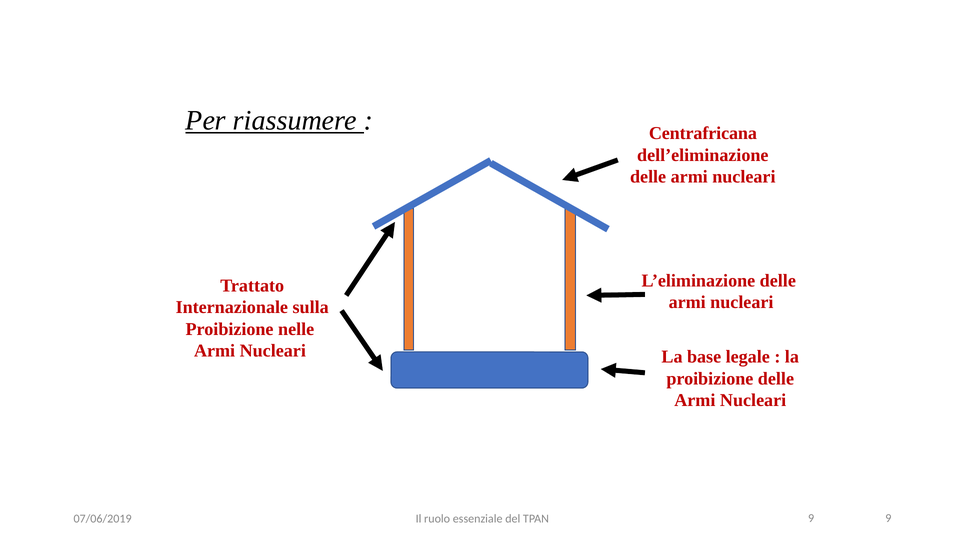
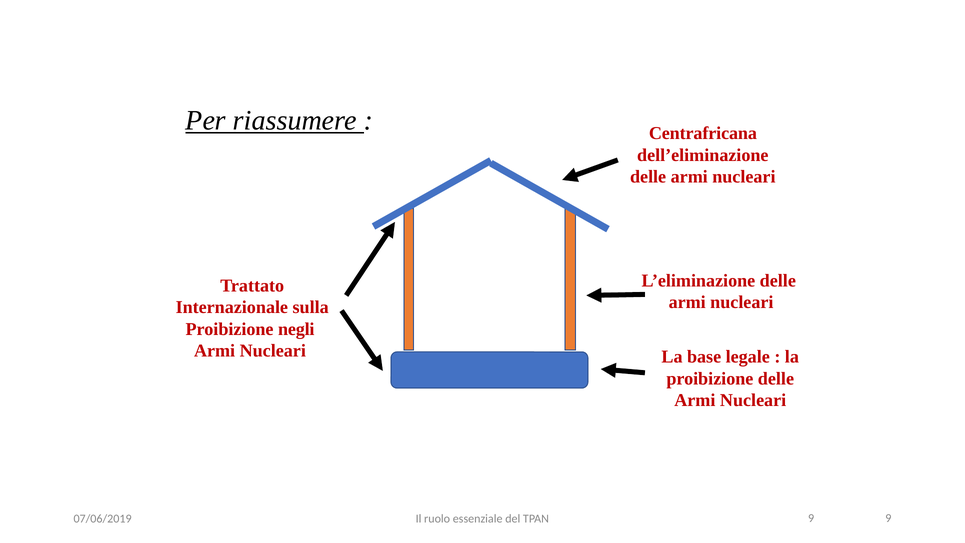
nelle: nelle -> negli
